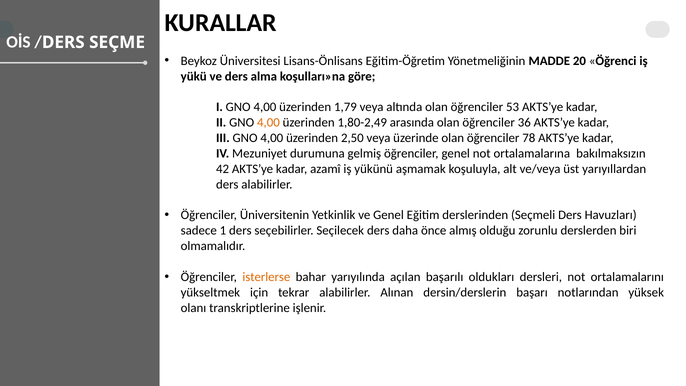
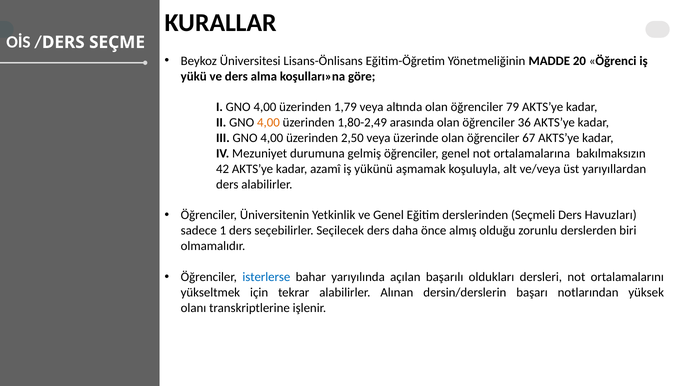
53: 53 -> 79
78: 78 -> 67
isterlerse colour: orange -> blue
